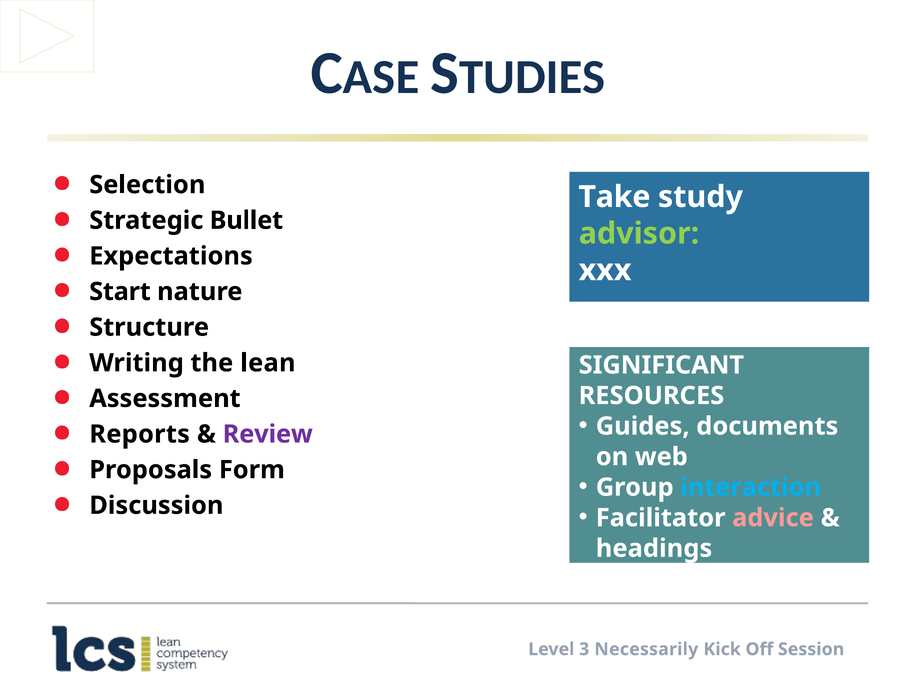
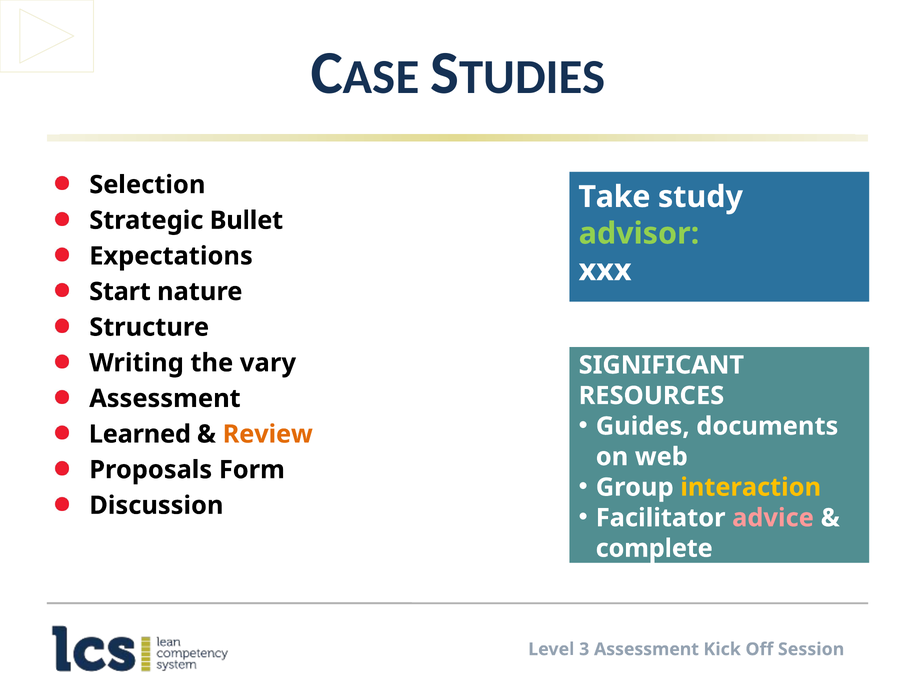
lean: lean -> vary
Reports: Reports -> Learned
Review colour: purple -> orange
interaction colour: light blue -> yellow
headings: headings -> complete
3 Necessarily: Necessarily -> Assessment
